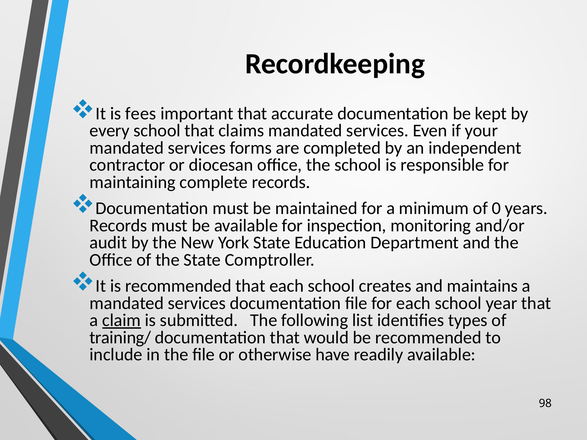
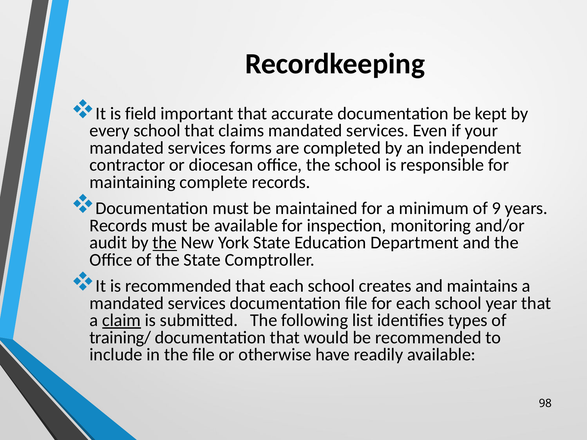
fees: fees -> field
0: 0 -> 9
the at (165, 243) underline: none -> present
